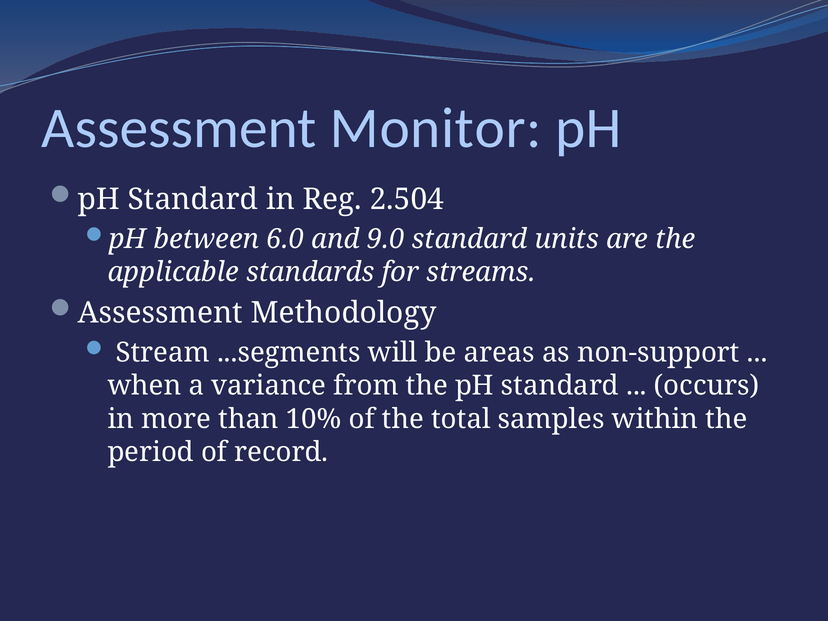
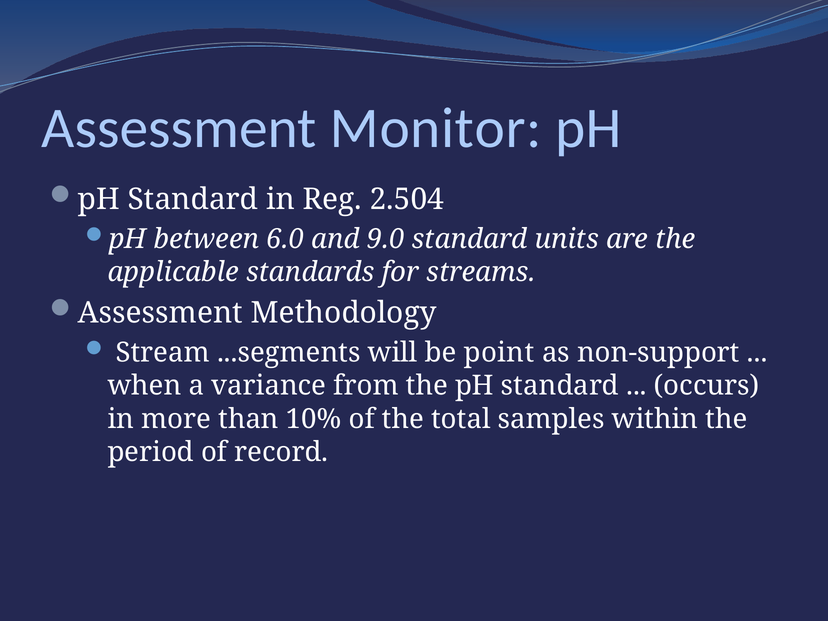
areas: areas -> point
